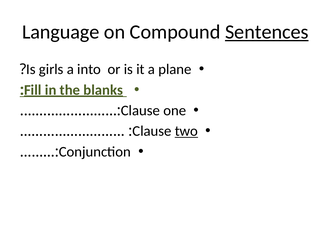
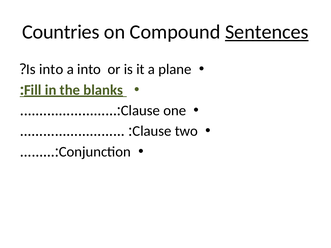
Language: Language -> Countries
Is girls: girls -> into
two underline: present -> none
